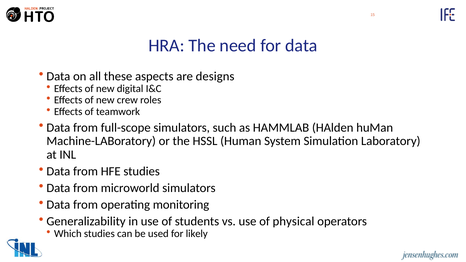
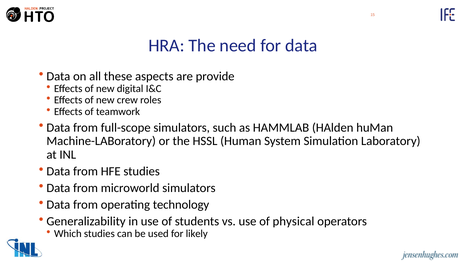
designs: designs -> provide
monitoring: monitoring -> technology
